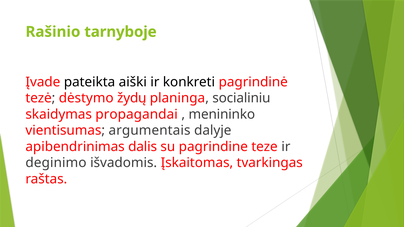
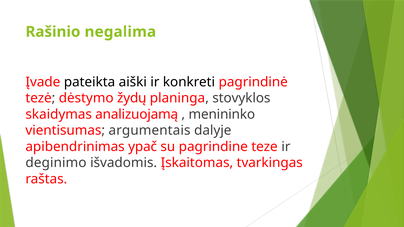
tarnyboje: tarnyboje -> negalima
socialiniu: socialiniu -> stovyklos
propagandai: propagandai -> analizuojamą
dalis: dalis -> ypač
